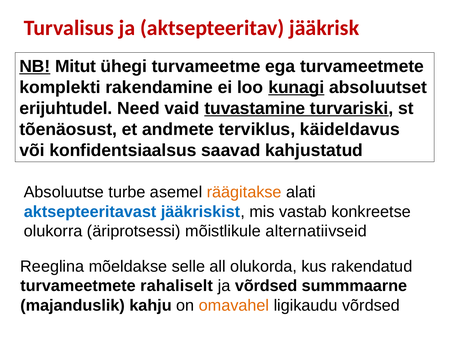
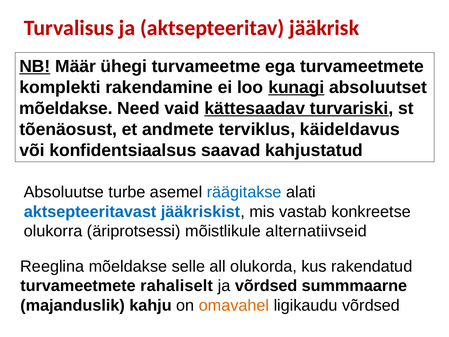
Mitut: Mitut -> Määr
erijuhtudel at (66, 108): erijuhtudel -> mõeldakse
tuvastamine: tuvastamine -> kättesaadav
räägitakse colour: orange -> blue
